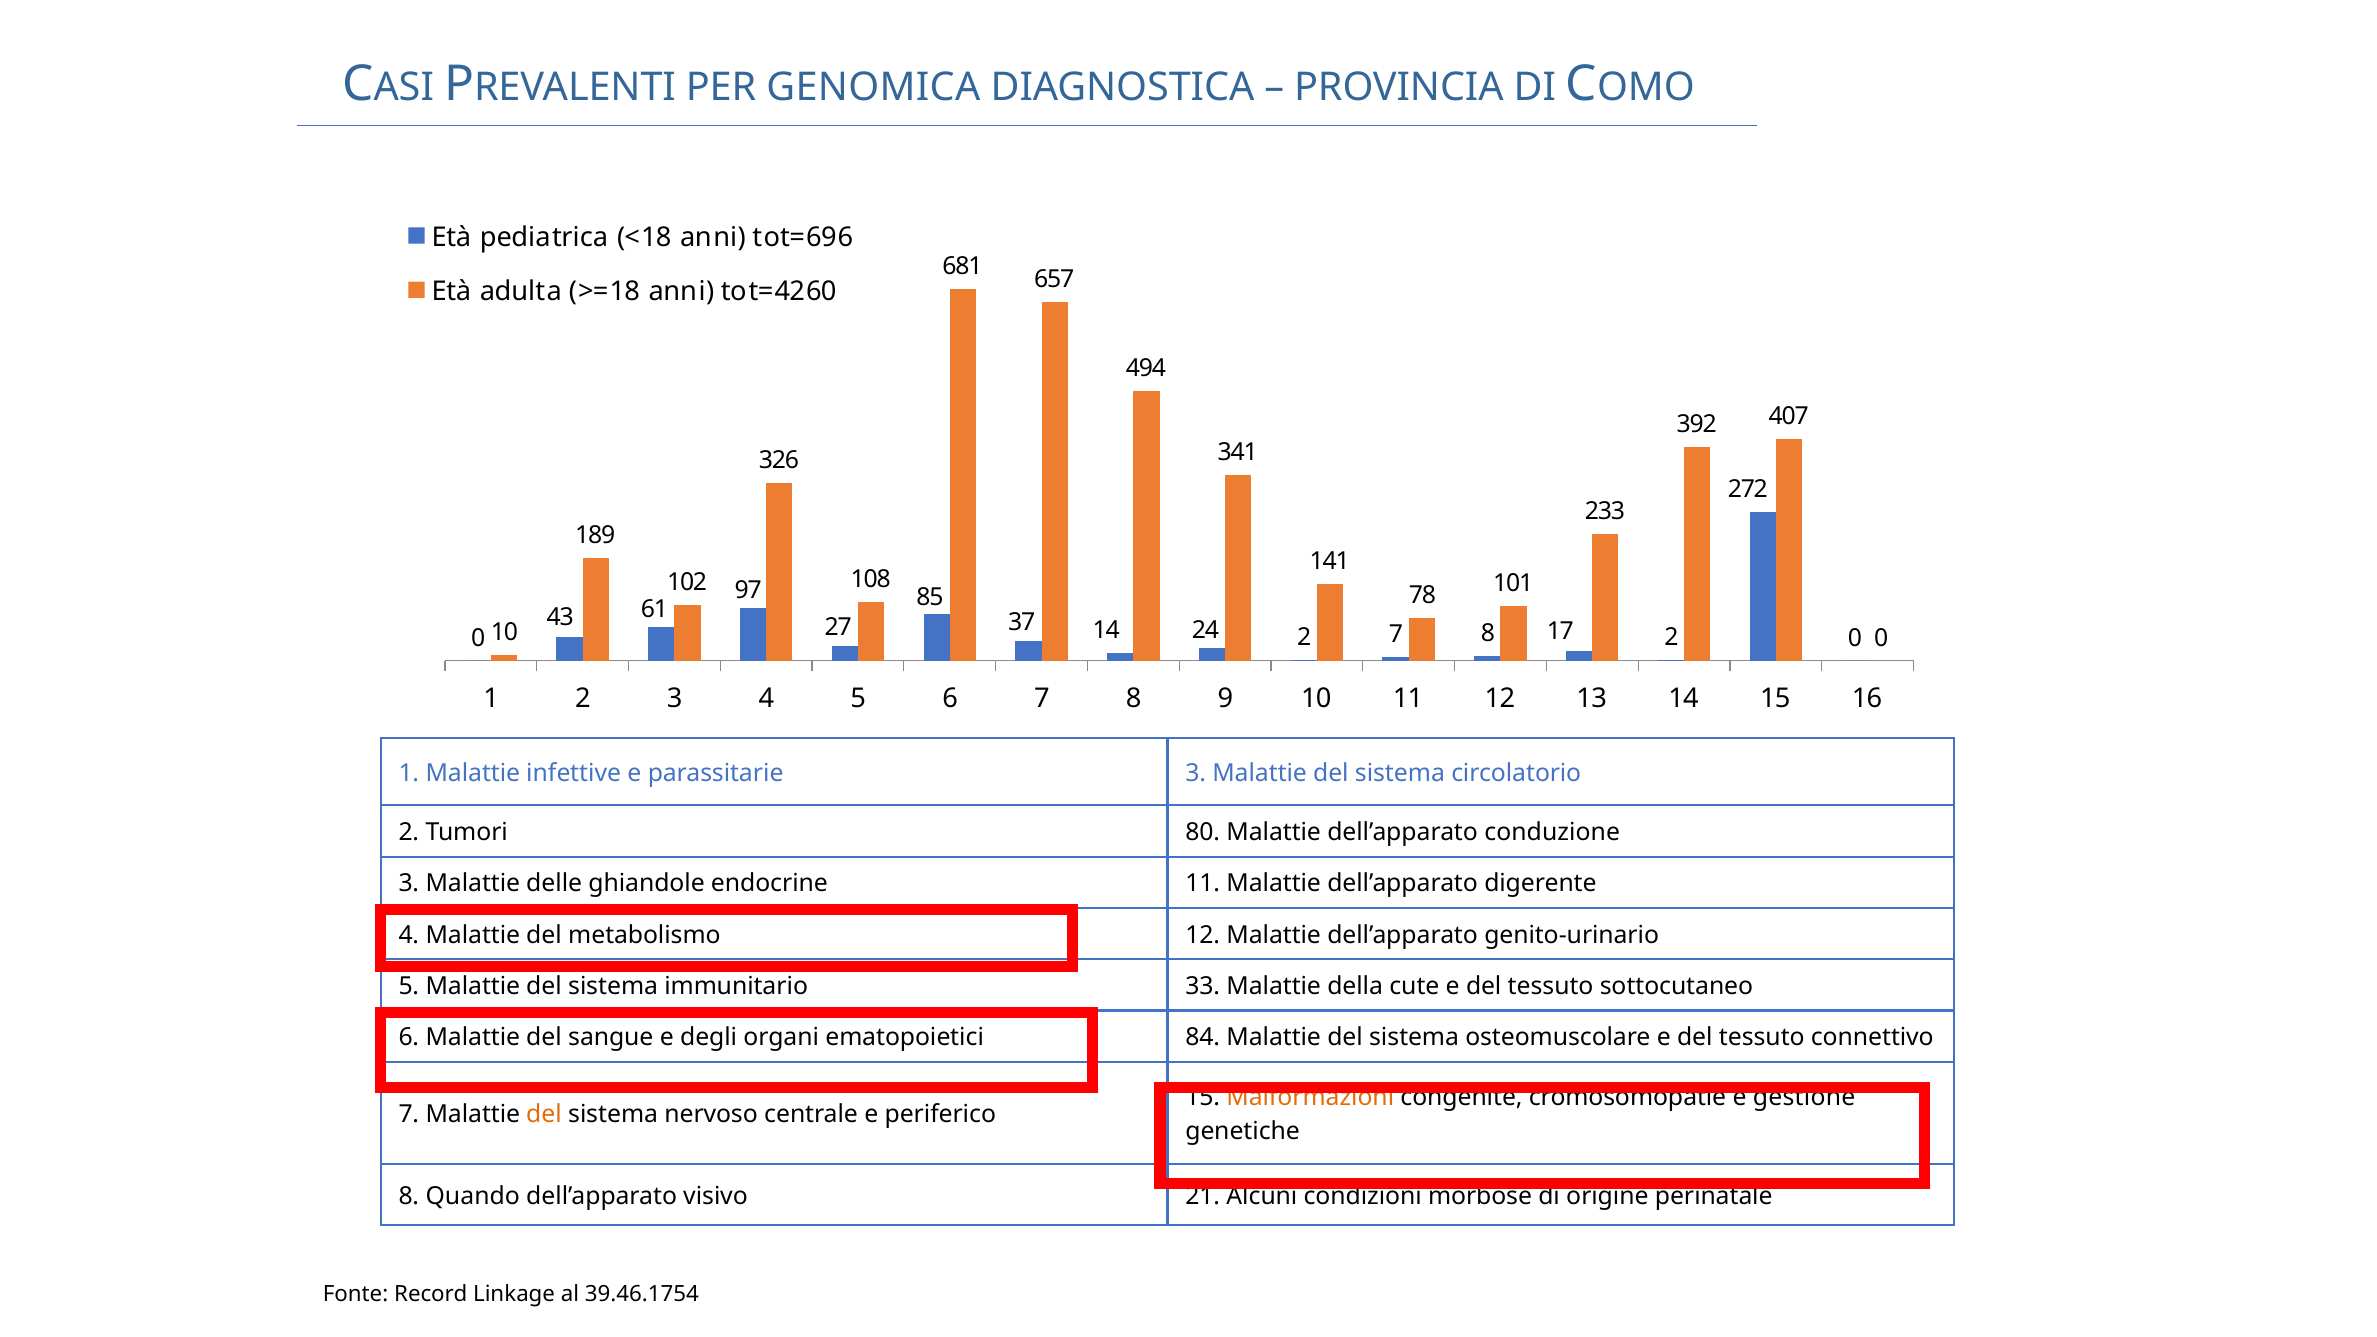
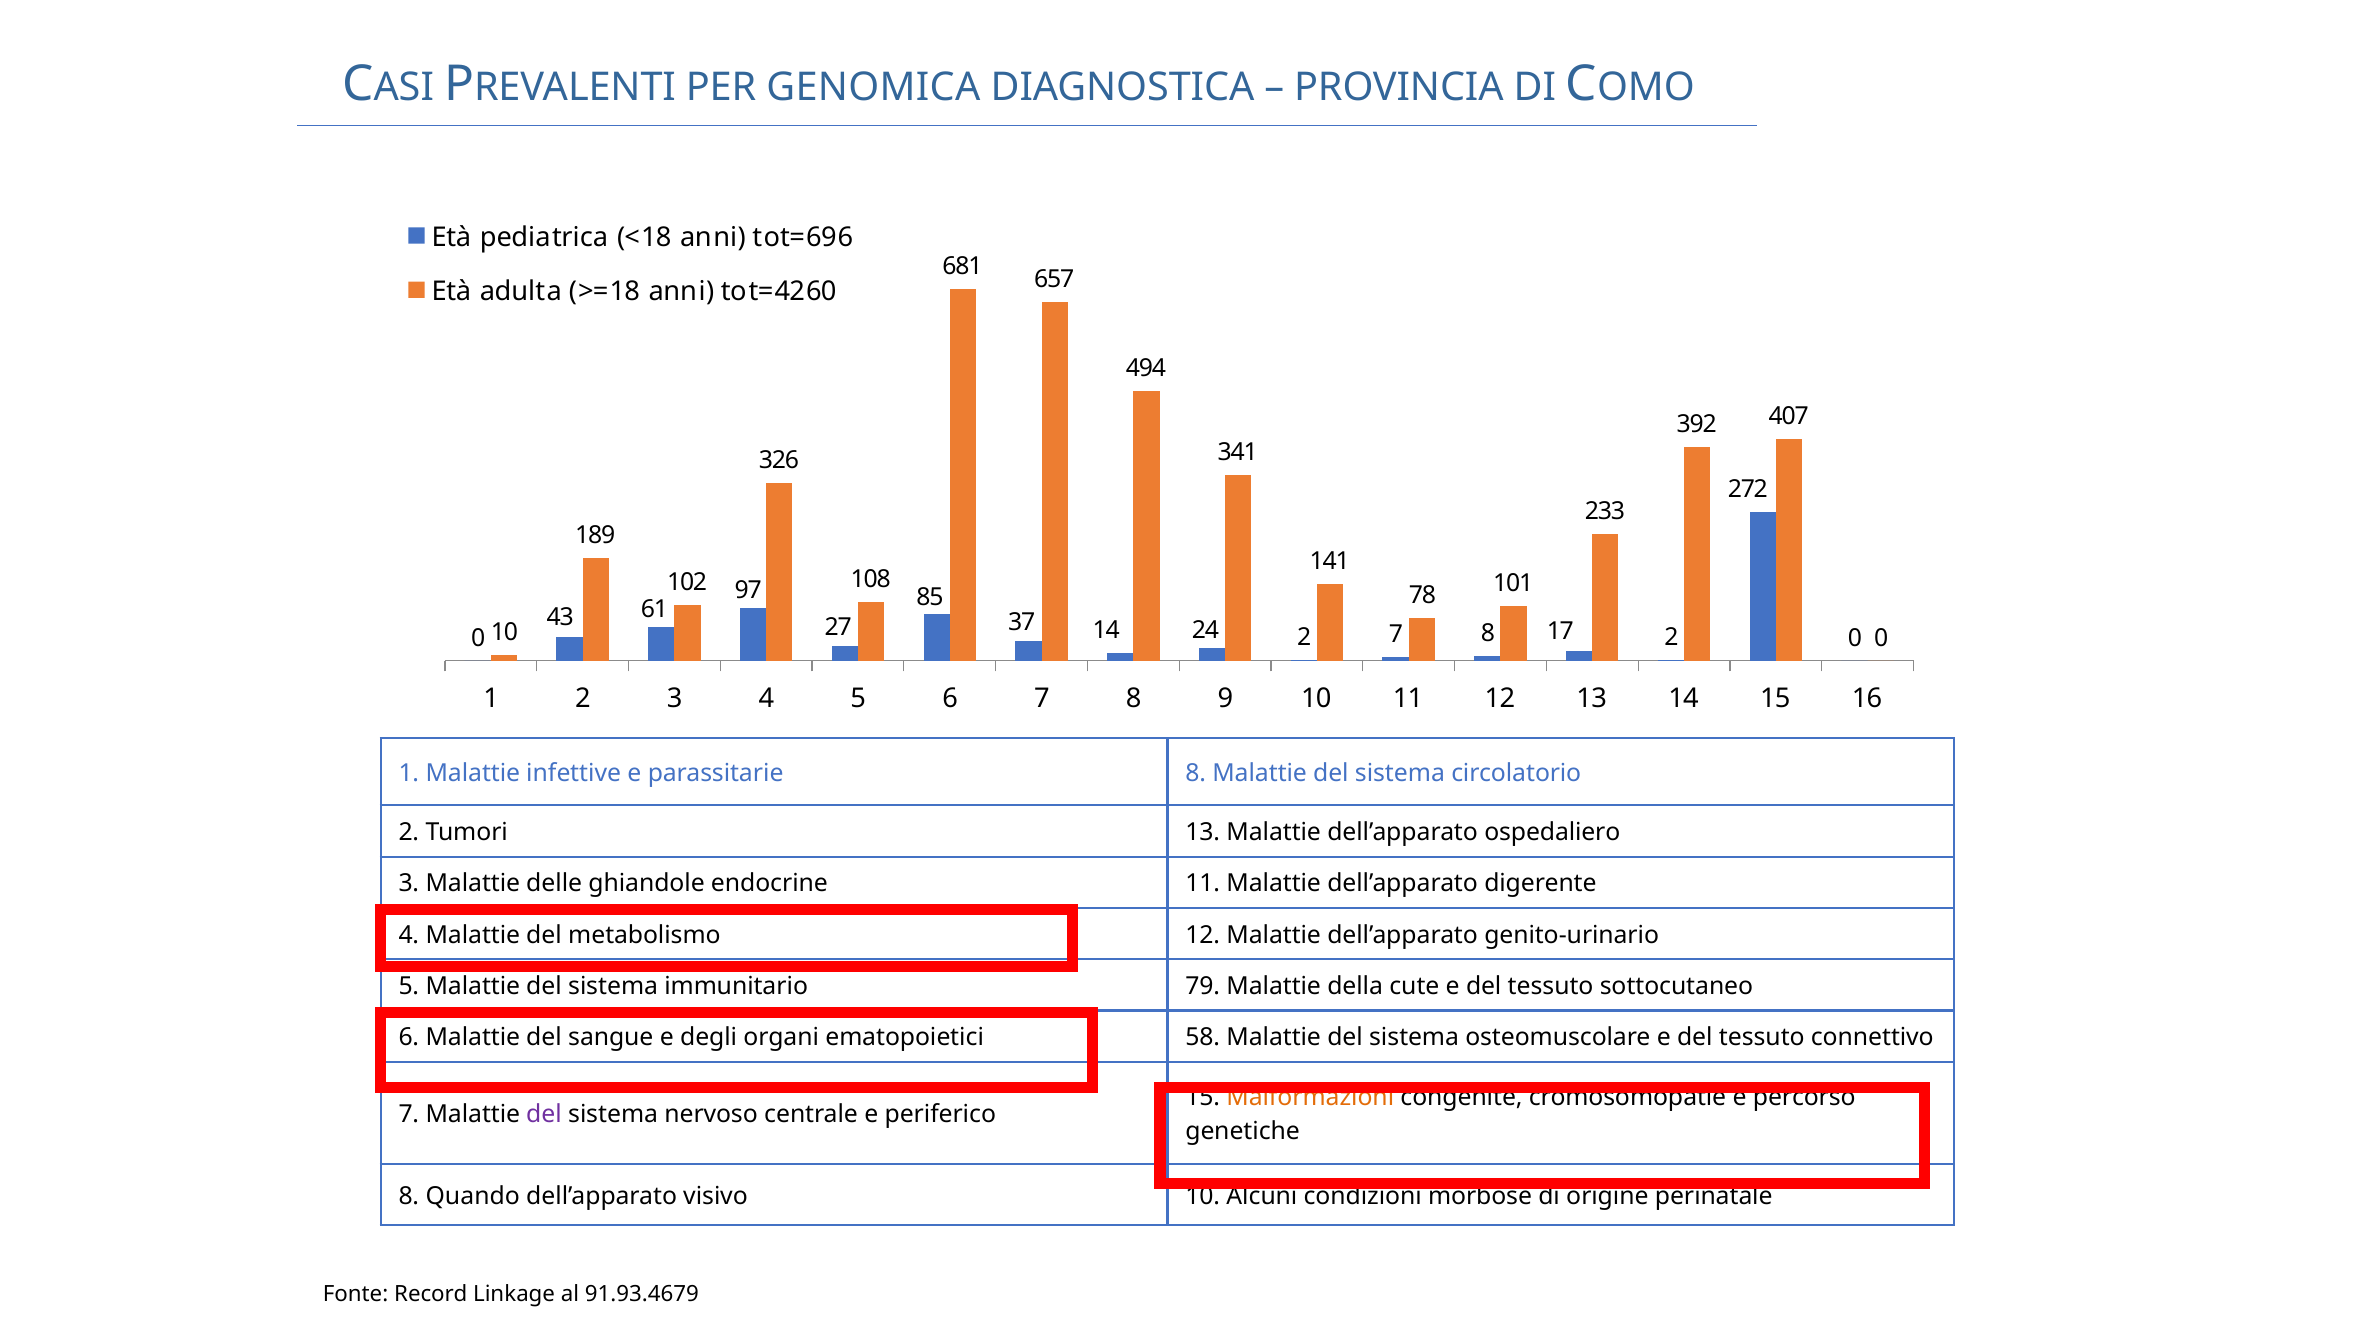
parassitarie 3: 3 -> 8
Tumori 80: 80 -> 13
conduzione: conduzione -> ospedaliero
33: 33 -> 79
84: 84 -> 58
gestione: gestione -> percorso
del at (544, 1115) colour: orange -> purple
visivo 21: 21 -> 10
39.46.1754: 39.46.1754 -> 91.93.4679
